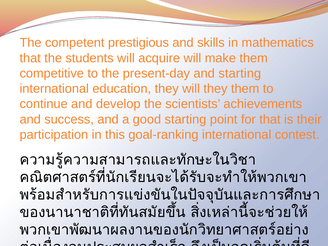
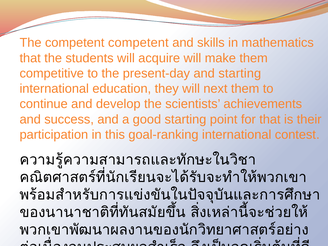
competent prestigious: prestigious -> competent
will they: they -> next
